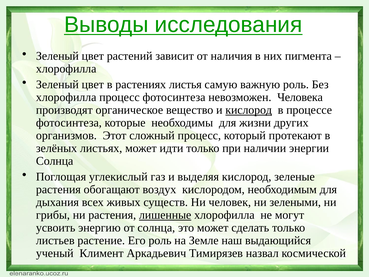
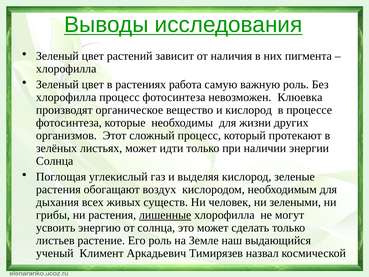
листья: листья -> работа
Человека: Человека -> Клюевка
кислород at (249, 110) underline: present -> none
